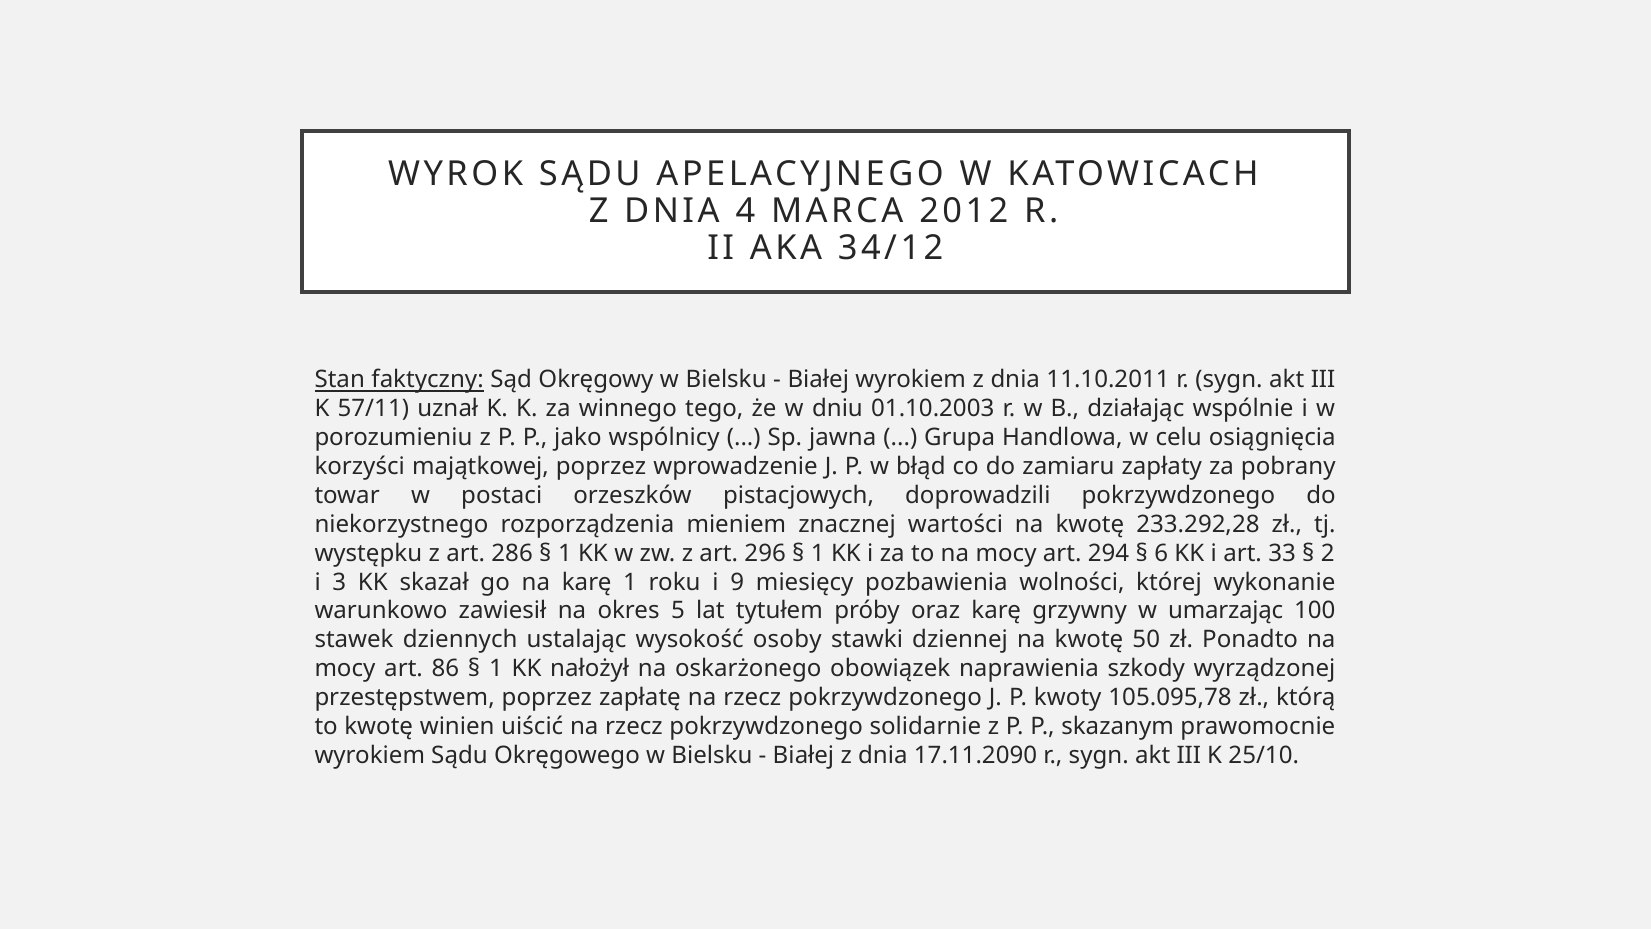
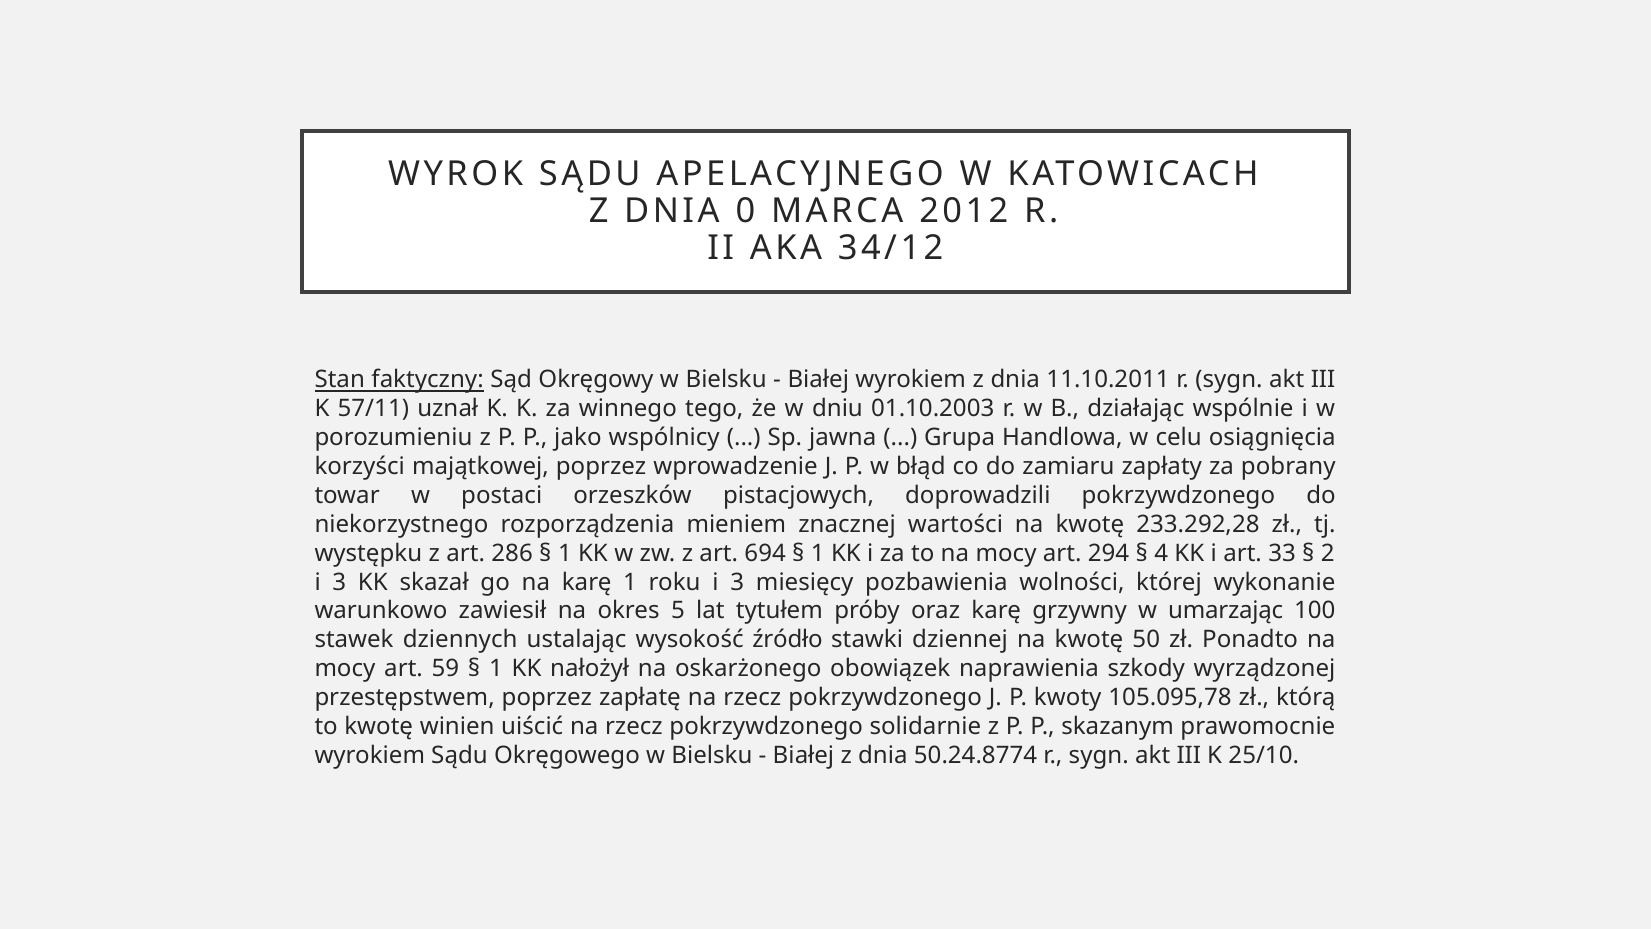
4: 4 -> 0
296: 296 -> 694
6: 6 -> 4
roku i 9: 9 -> 3
osoby: osoby -> źródło
86: 86 -> 59
17.11.2090: 17.11.2090 -> 50.24.8774
